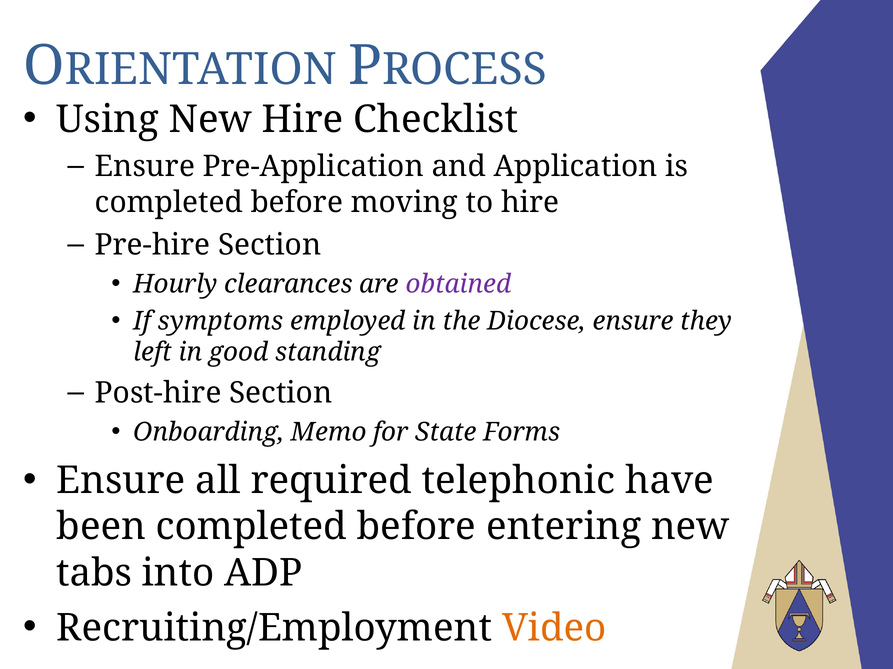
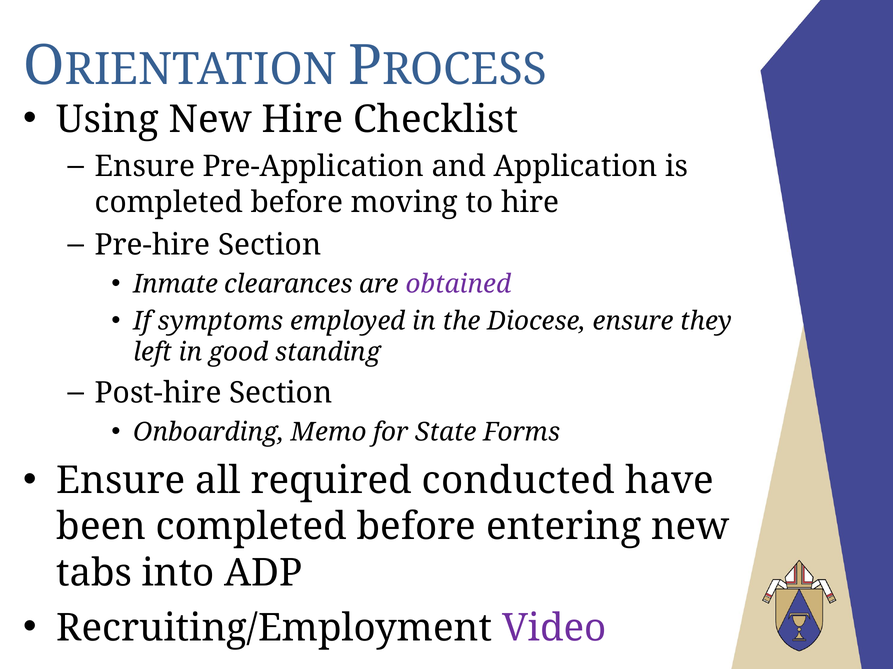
Hourly: Hourly -> Inmate
telephonic: telephonic -> conducted
Video colour: orange -> purple
